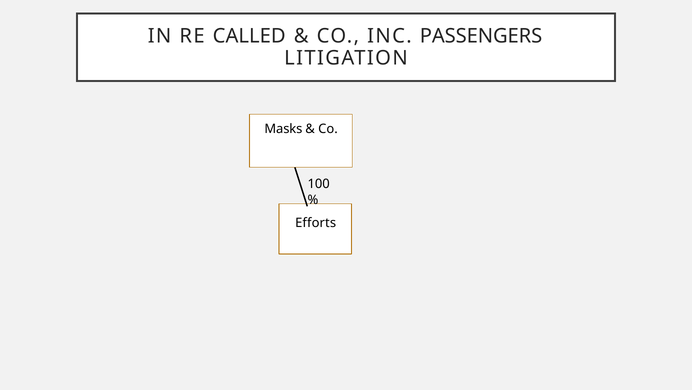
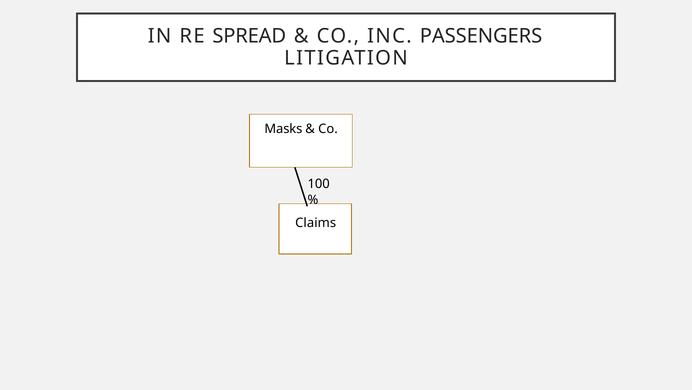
CALLED: CALLED -> SPREAD
Efforts: Efforts -> Claims
